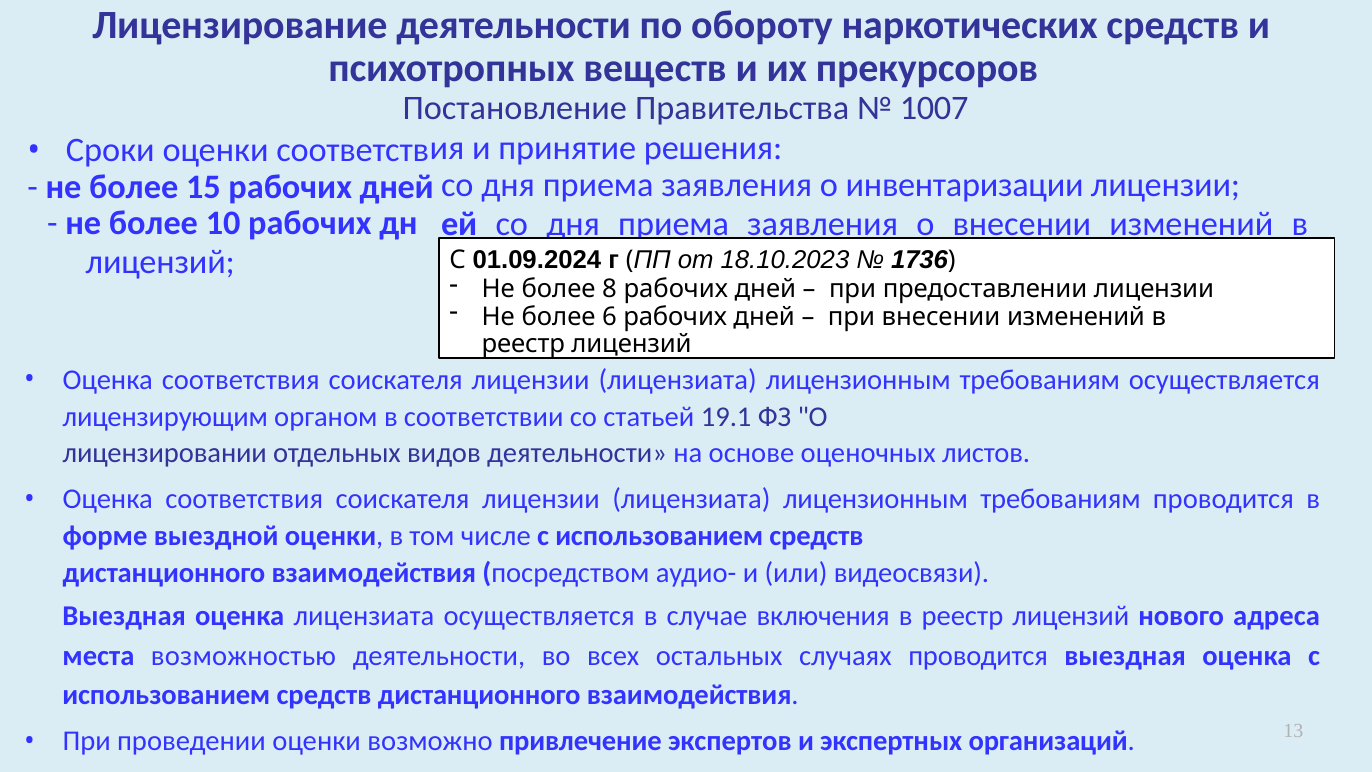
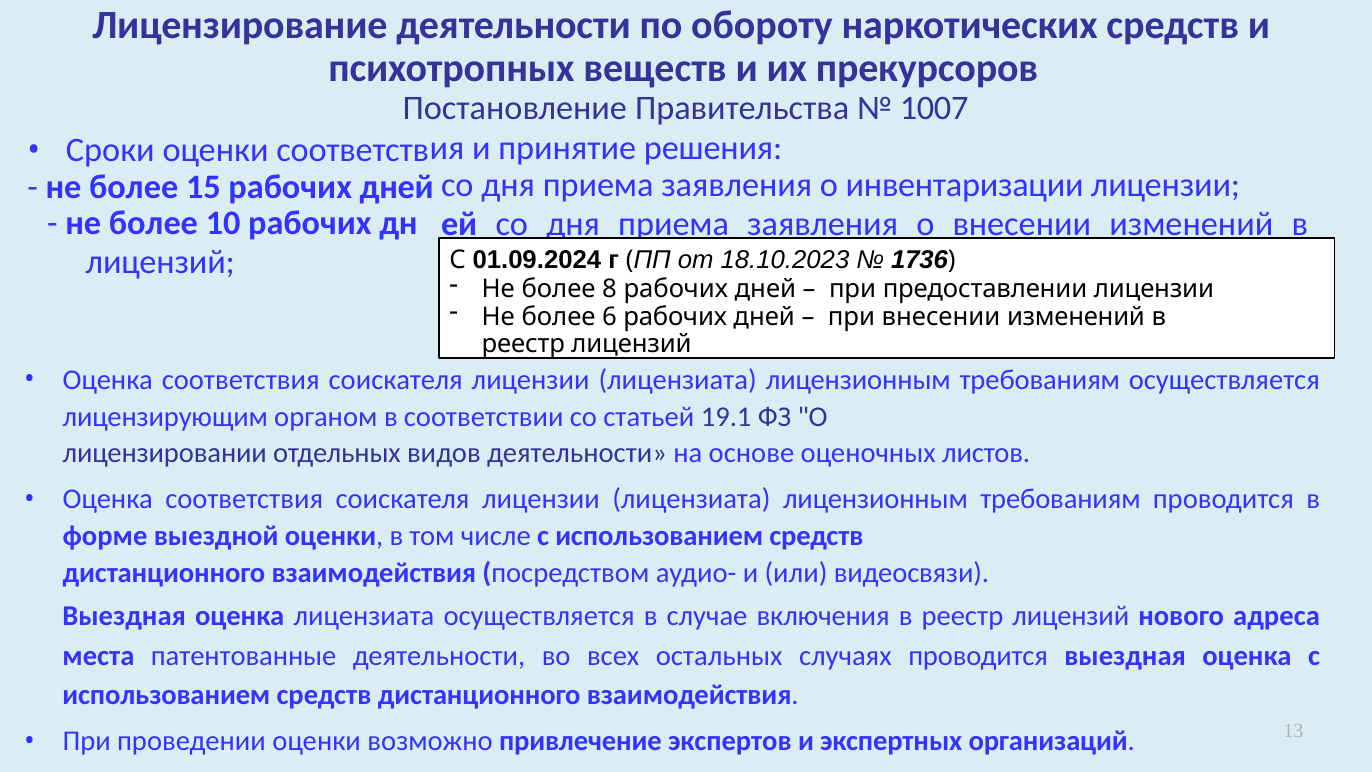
возможностью: возможностью -> патентованные
